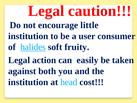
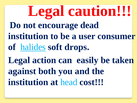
little: little -> dead
fruity: fruity -> drops
